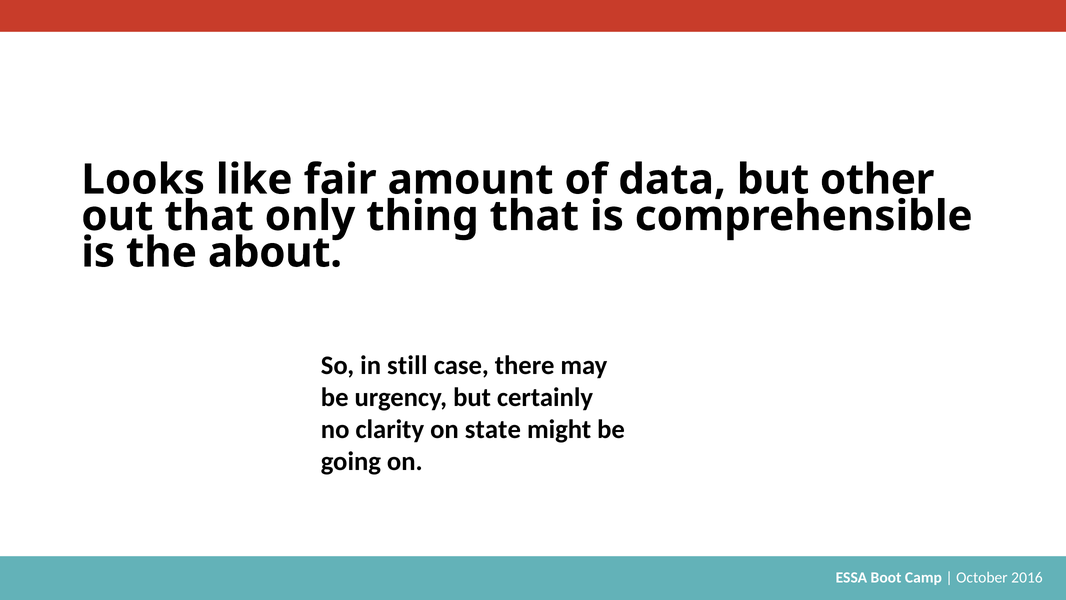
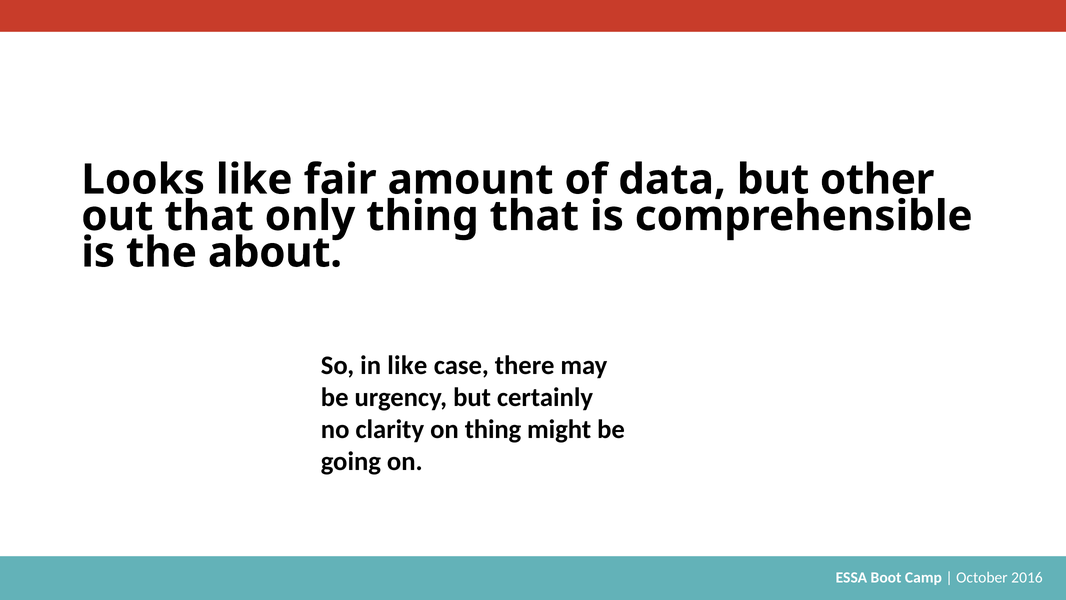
in still: still -> like
on state: state -> thing
